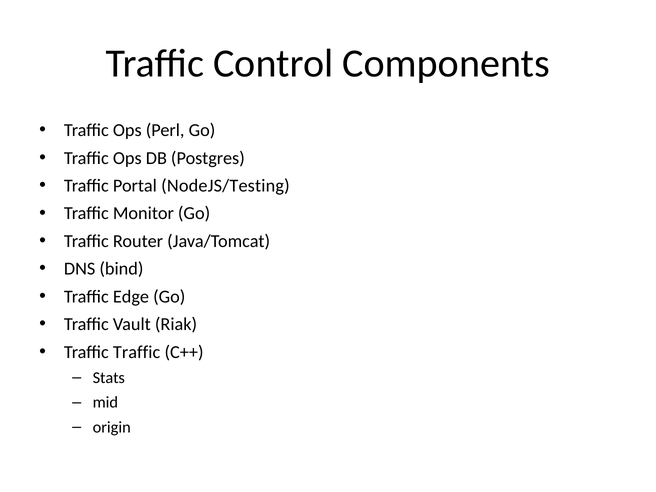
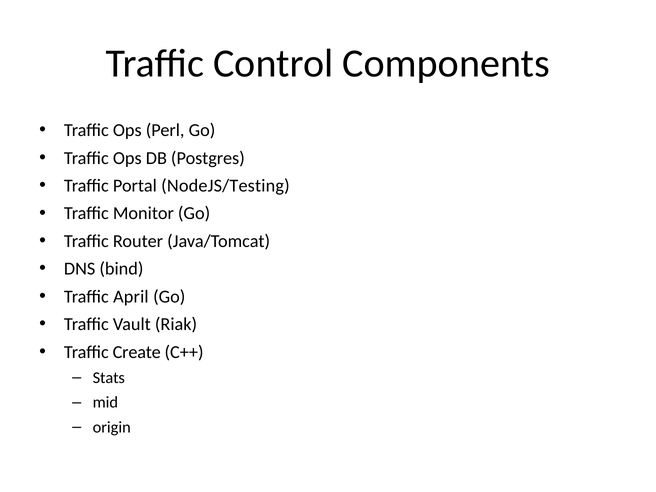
Edge: Edge -> April
Traffic Traffic: Traffic -> Create
